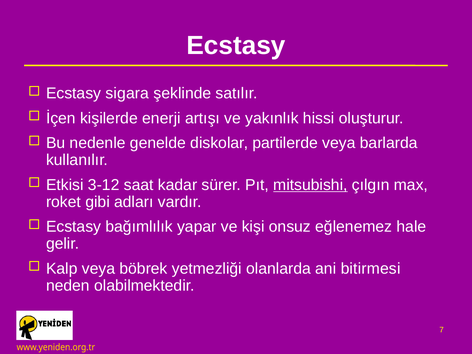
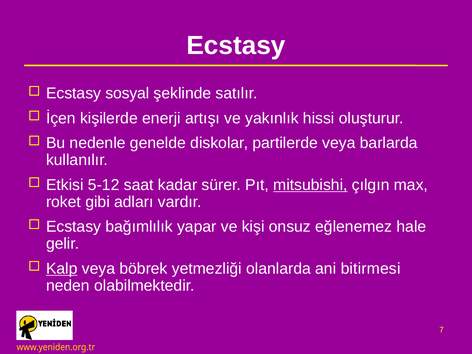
sigara: sigara -> sosyal
3-12: 3-12 -> 5-12
Kalp underline: none -> present
